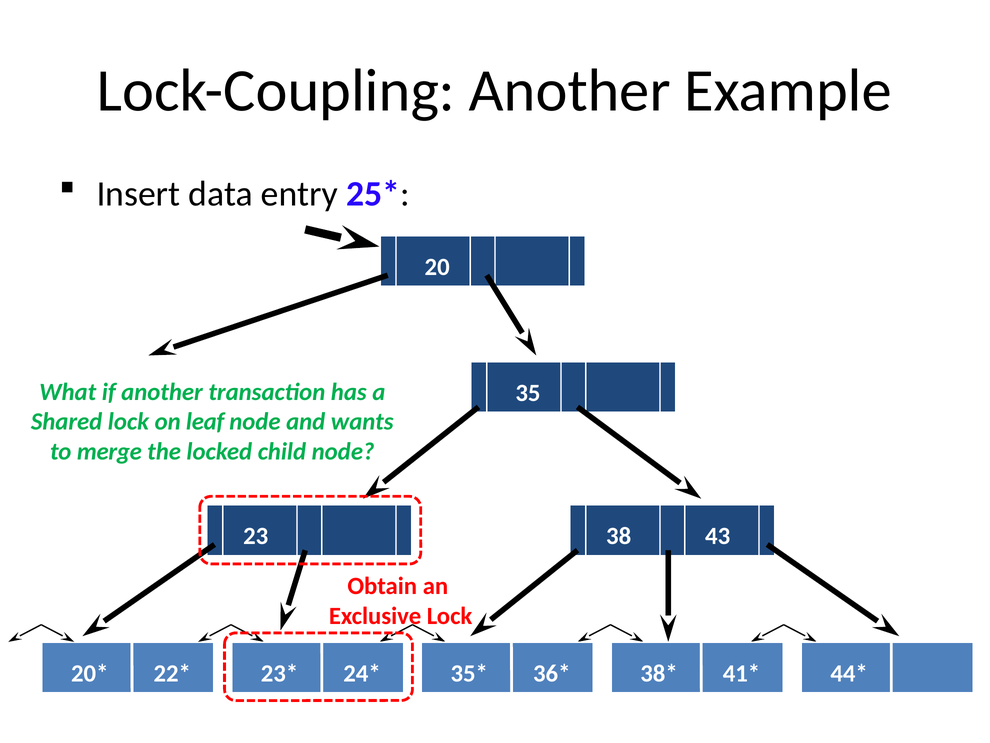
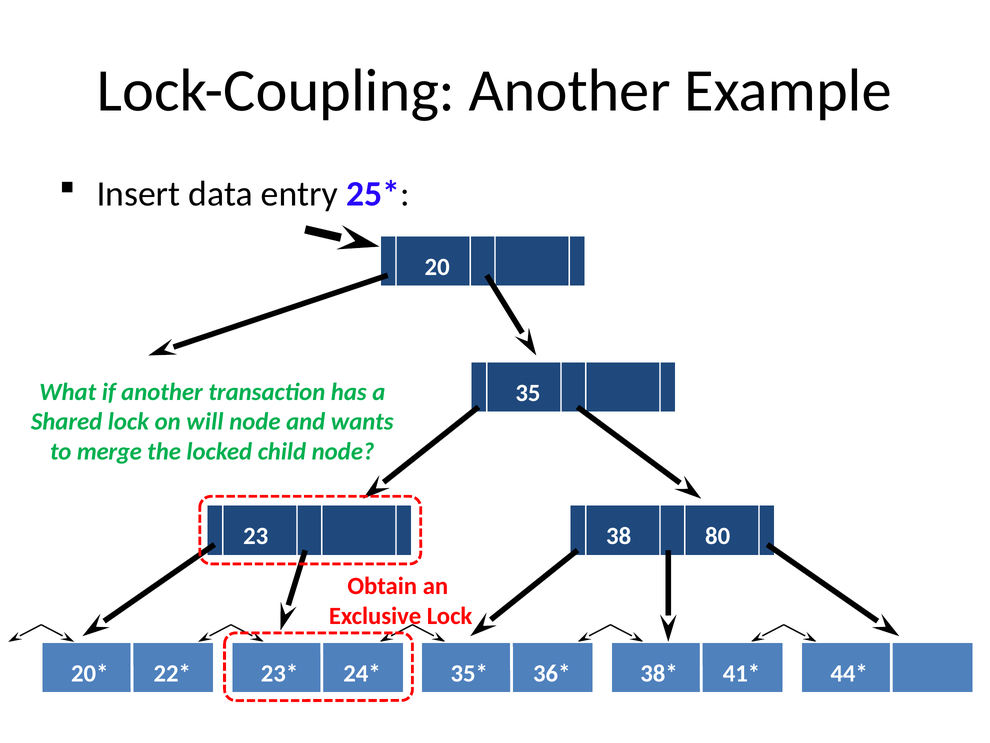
leaf: leaf -> will
43: 43 -> 80
